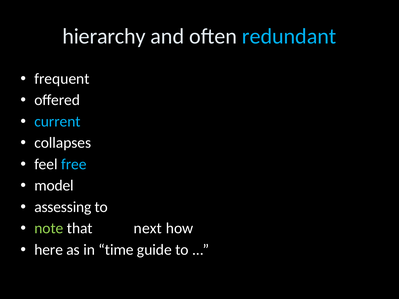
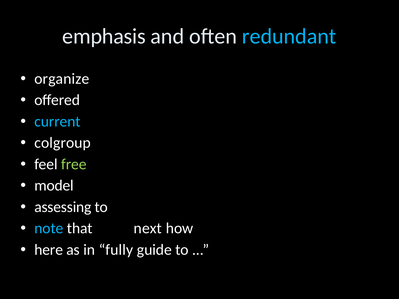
hierarchy: hierarchy -> emphasis
frequent: frequent -> organize
collapses: collapses -> colgroup
free colour: light blue -> light green
note colour: light green -> light blue
time: time -> fully
